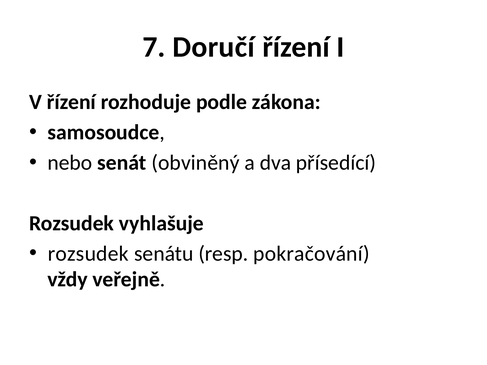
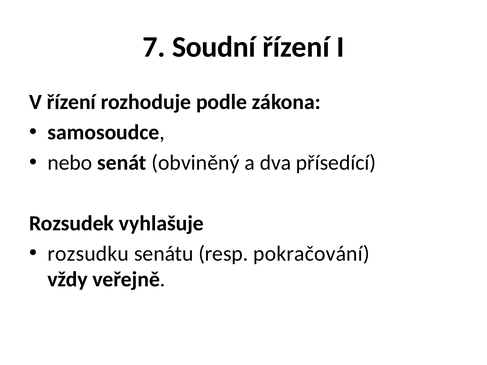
Doručí: Doručí -> Soudní
rozsudek at (88, 254): rozsudek -> rozsudku
